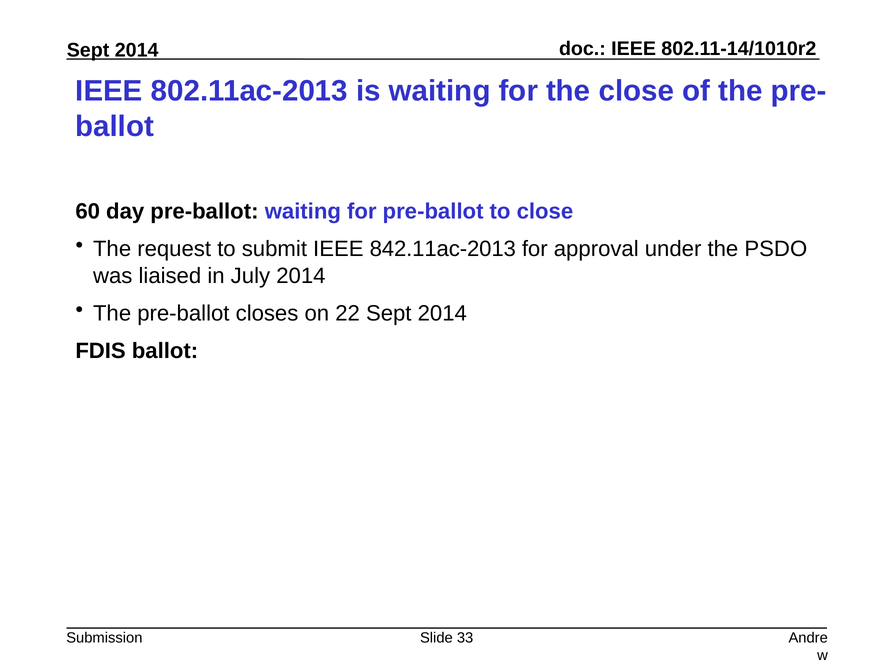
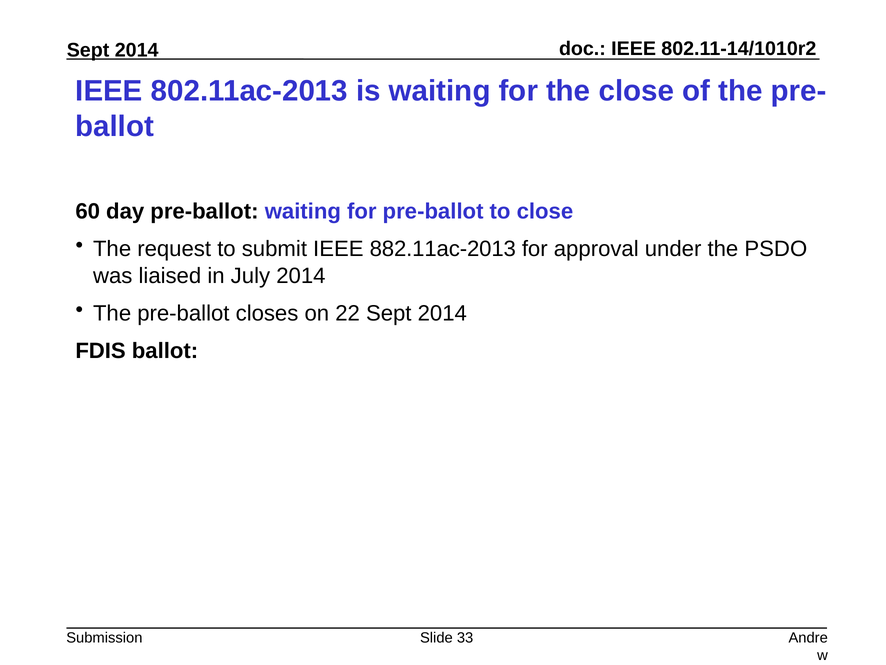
842.11ac-2013: 842.11ac-2013 -> 882.11ac-2013
